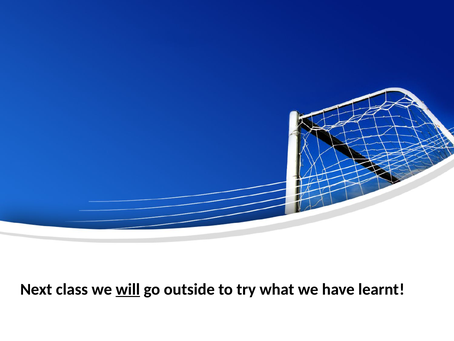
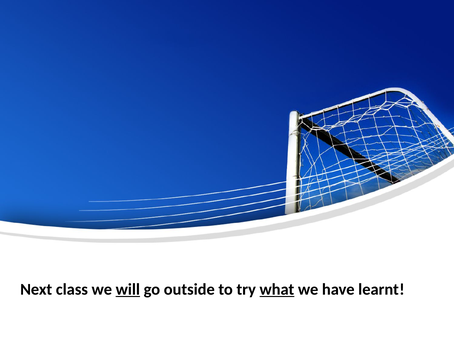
what underline: none -> present
